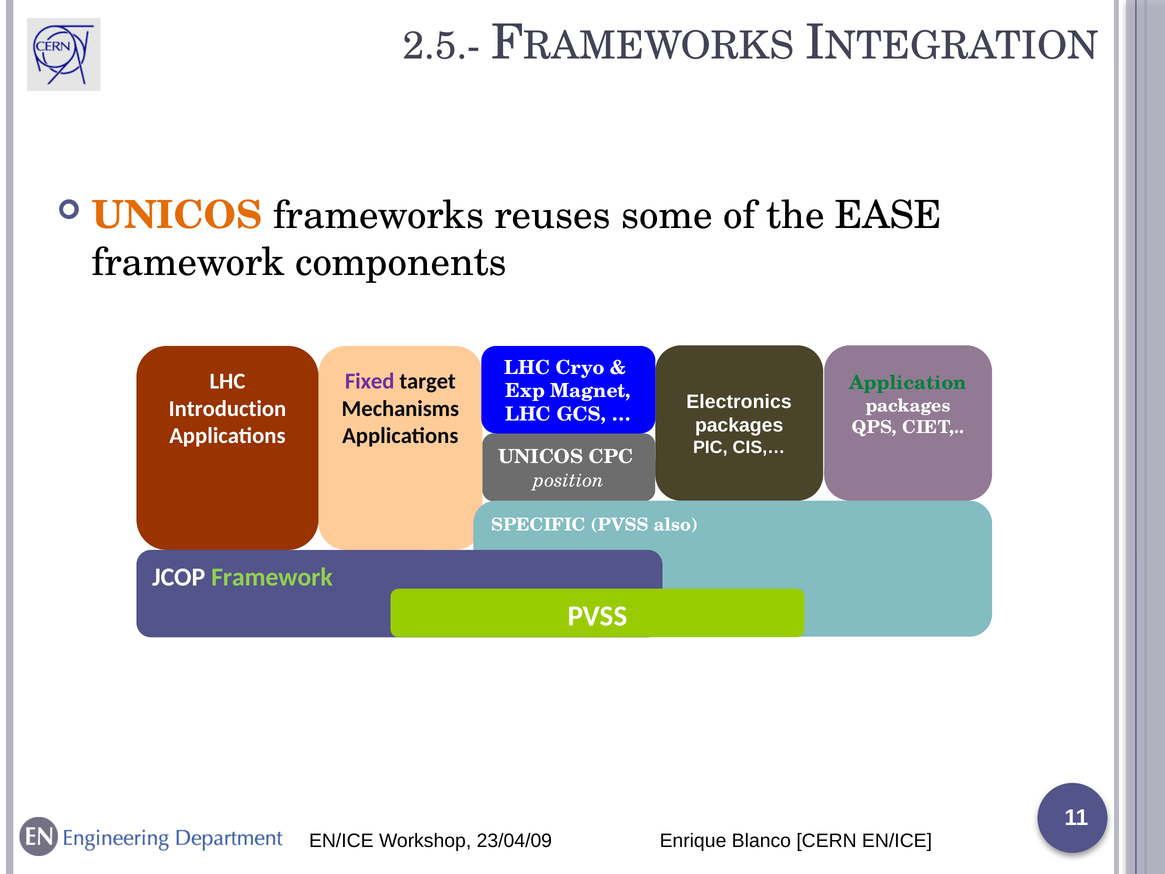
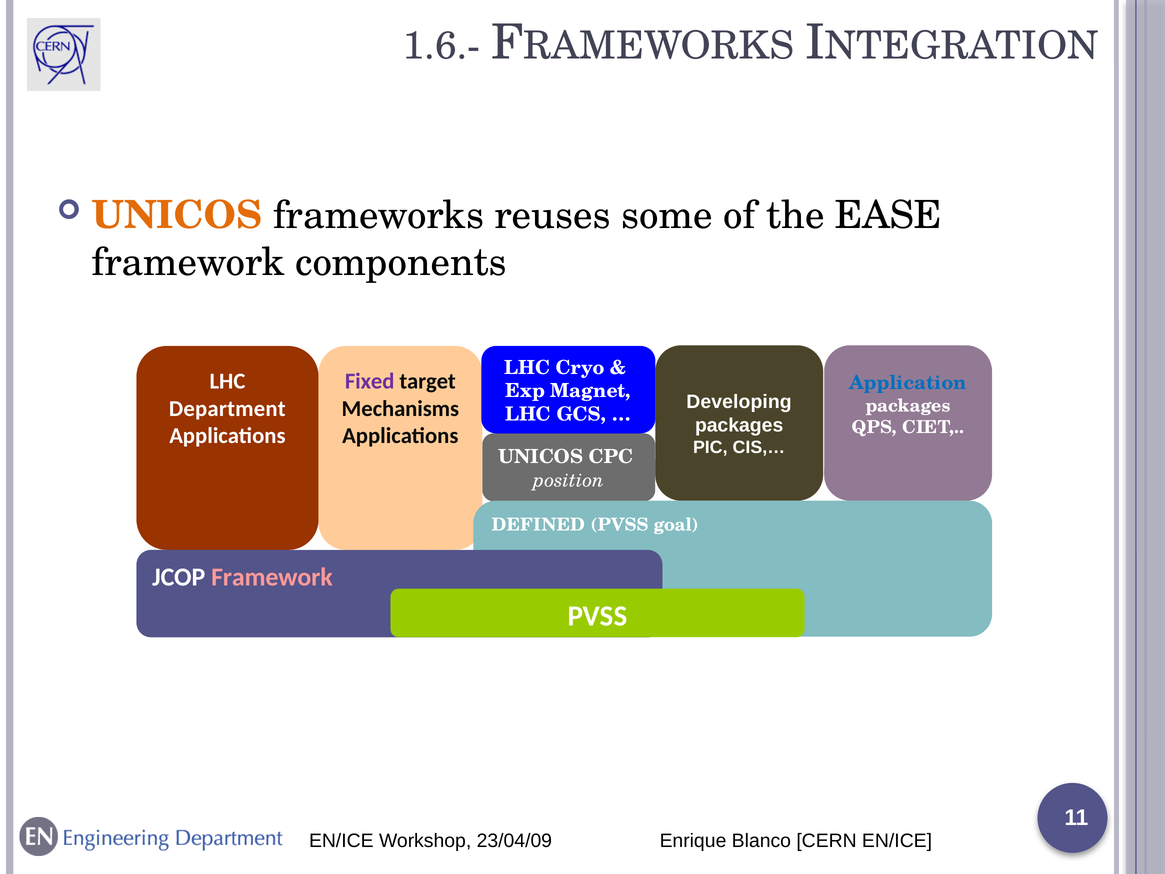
2.5.-: 2.5.- -> 1.6.-
Application colour: green -> blue
Electronics: Electronics -> Developing
Introduction: Introduction -> Department
SPECIFIC: SPECIFIC -> DEFINED
also: also -> goal
Framework at (272, 577) colour: light green -> pink
